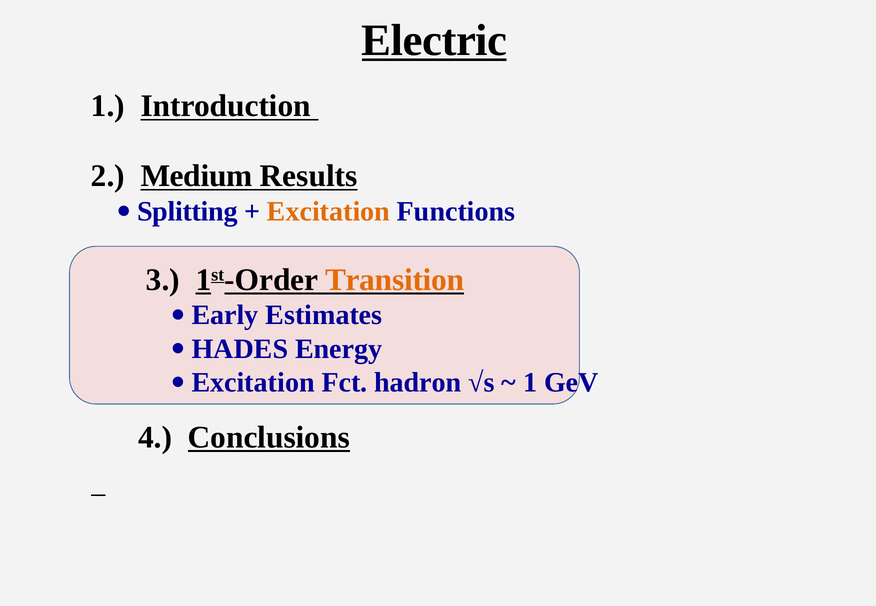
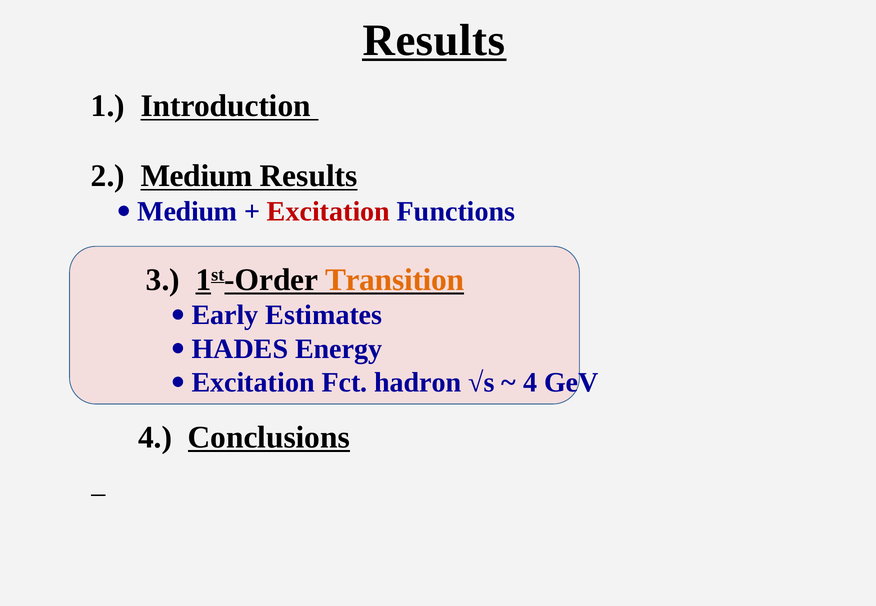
Electric at (434, 40): Electric -> Results
Splitting at (187, 212): Splitting -> Medium
Excitation at (328, 212) colour: orange -> red
1 at (530, 383): 1 -> 4
